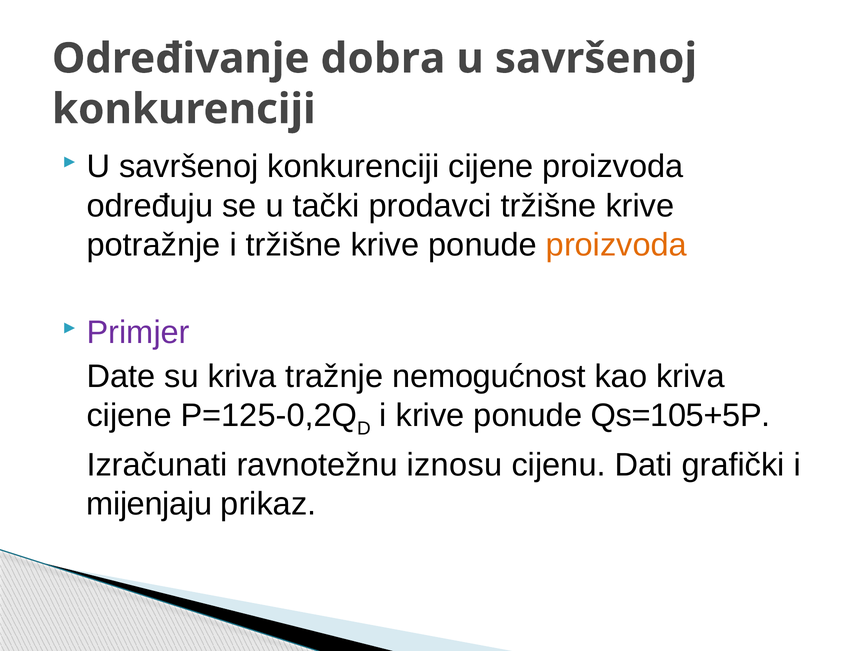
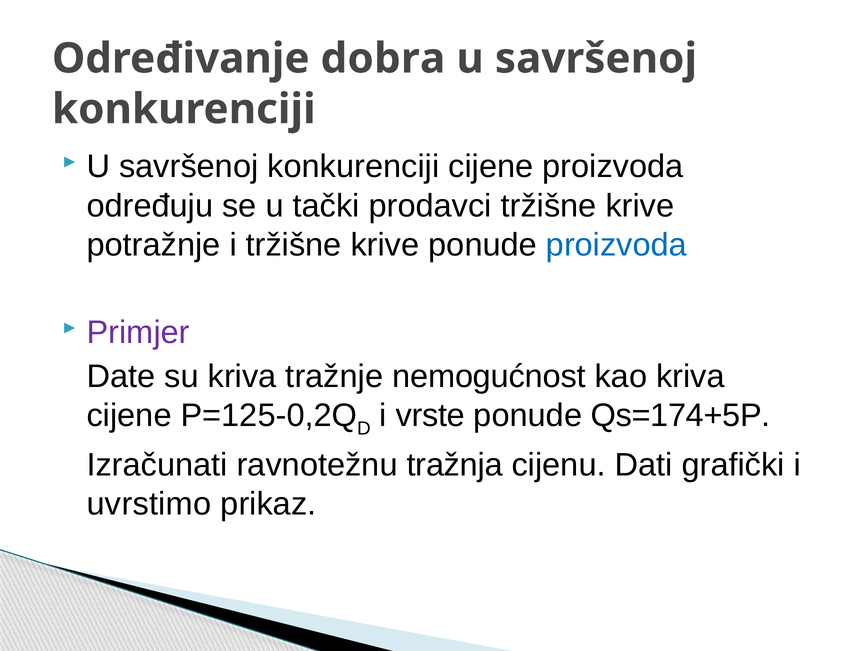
proizvoda at (617, 245) colour: orange -> blue
i krive: krive -> vrste
Qs=105+5P: Qs=105+5P -> Qs=174+5P
iznosu: iznosu -> tražnja
mijenjaju: mijenjaju -> uvrstimo
